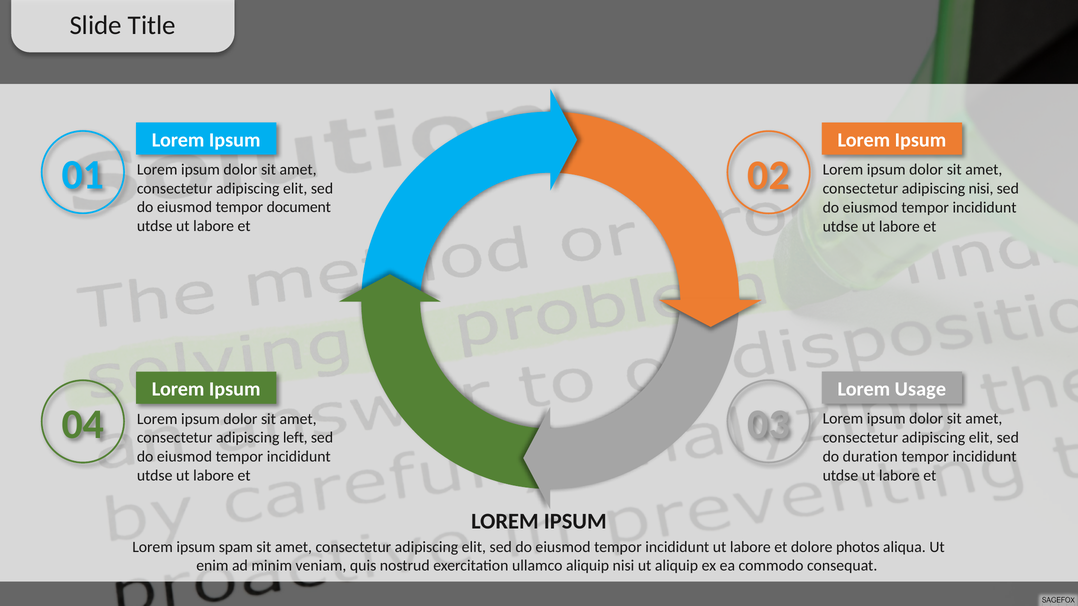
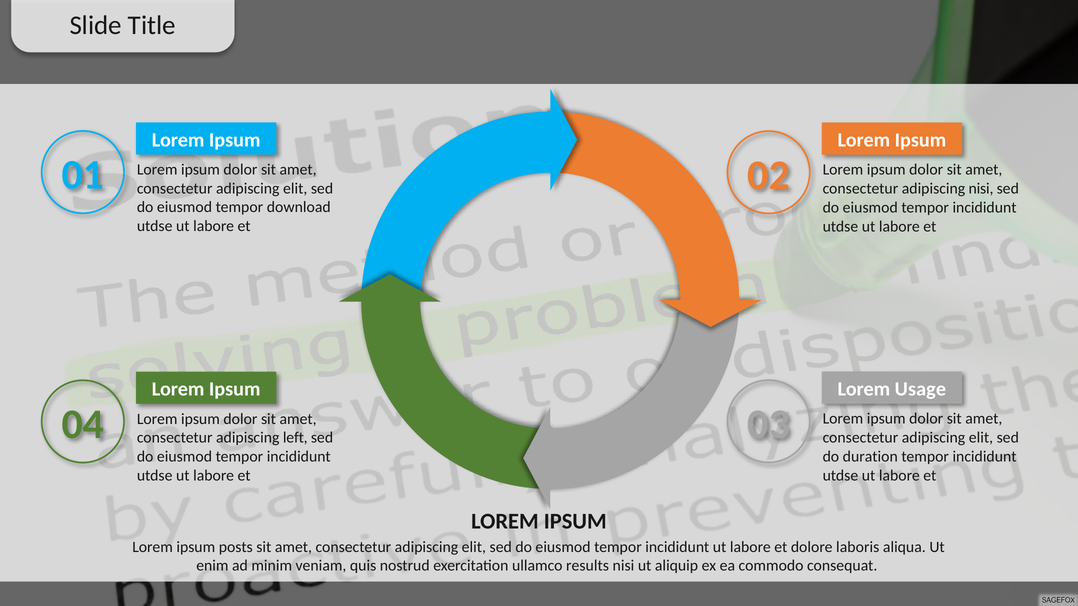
document: document -> download
spam: spam -> posts
photos: photos -> laboris
ullamco aliquip: aliquip -> results
